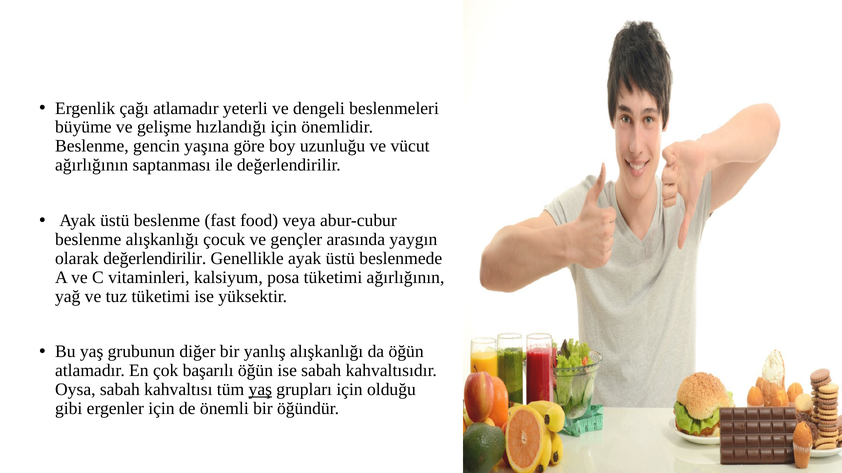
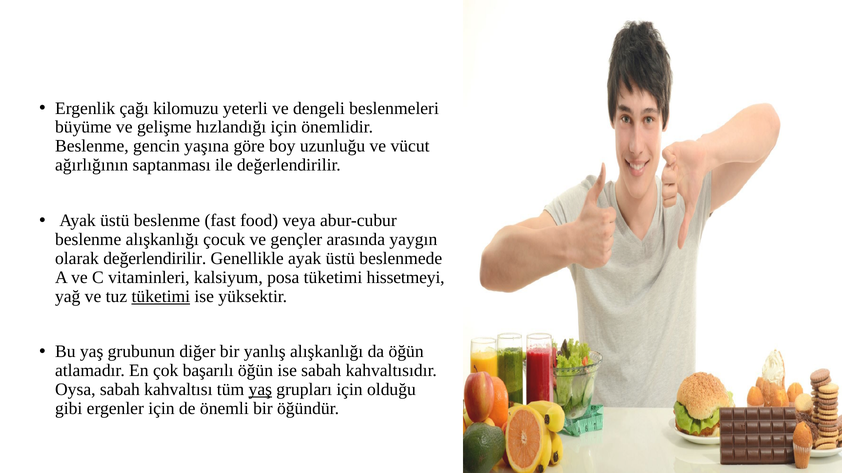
çağı atlamadır: atlamadır -> kilomuzu
tüketimi ağırlığının: ağırlığının -> hissetmeyi
tüketimi at (161, 297) underline: none -> present
